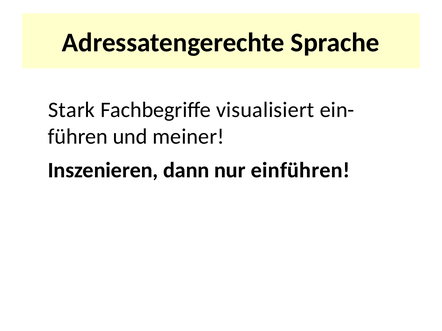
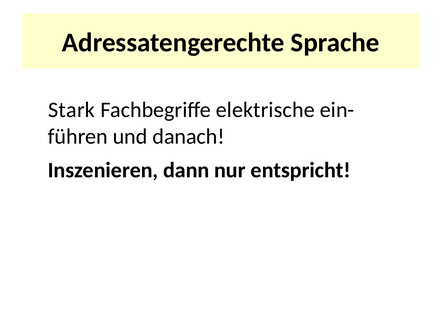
visualisiert: visualisiert -> elektrische
meiner: meiner -> danach
einführen: einführen -> entspricht
